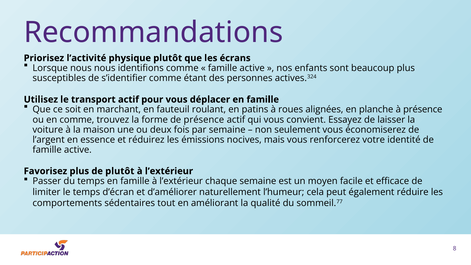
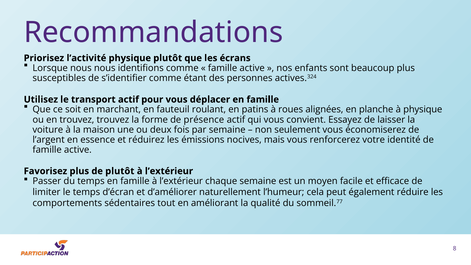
à présence: présence -> physique
en comme: comme -> trouvez
